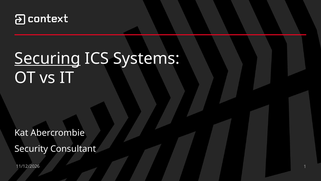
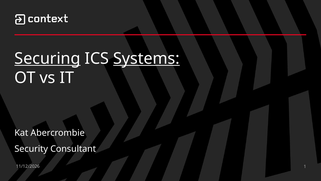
Systems underline: none -> present
